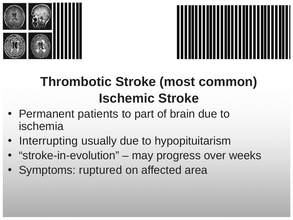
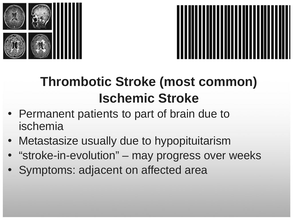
Interrupting: Interrupting -> Metastasize
ruptured: ruptured -> adjacent
